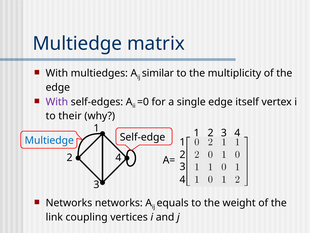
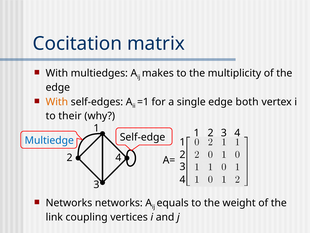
Multiedge at (77, 43): Multiedge -> Cocitation
similar: similar -> makes
With at (57, 102) colour: purple -> orange
=0: =0 -> =1
itself: itself -> both
